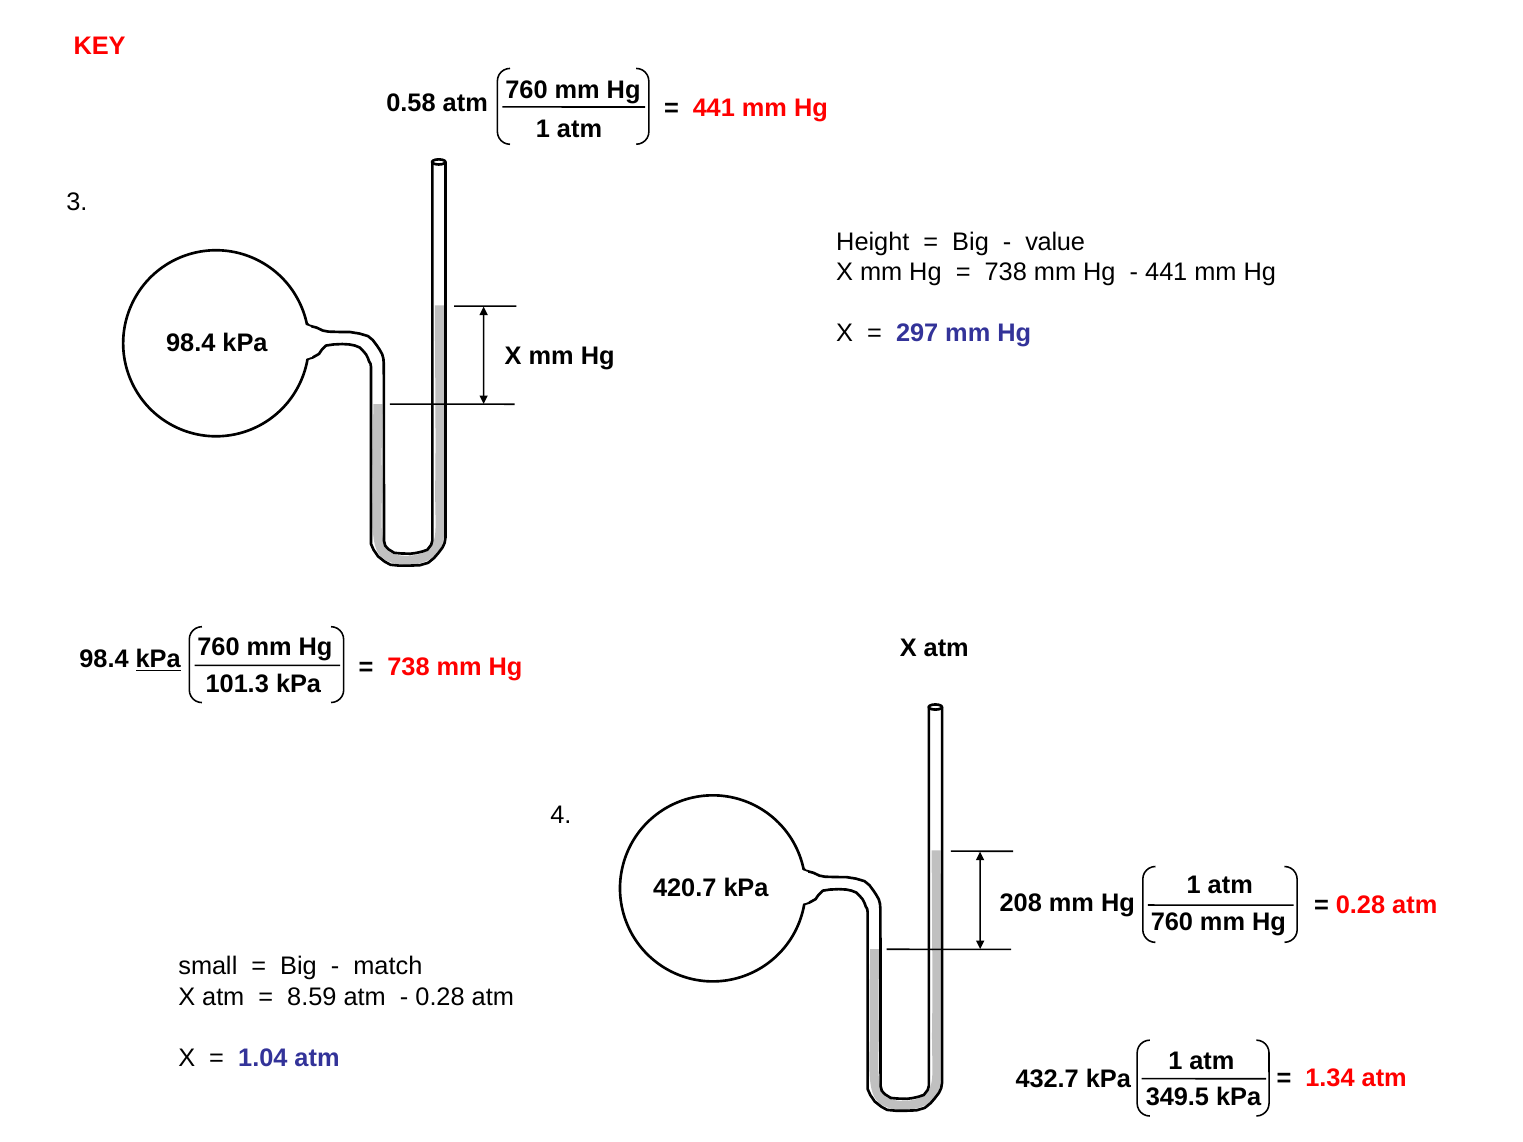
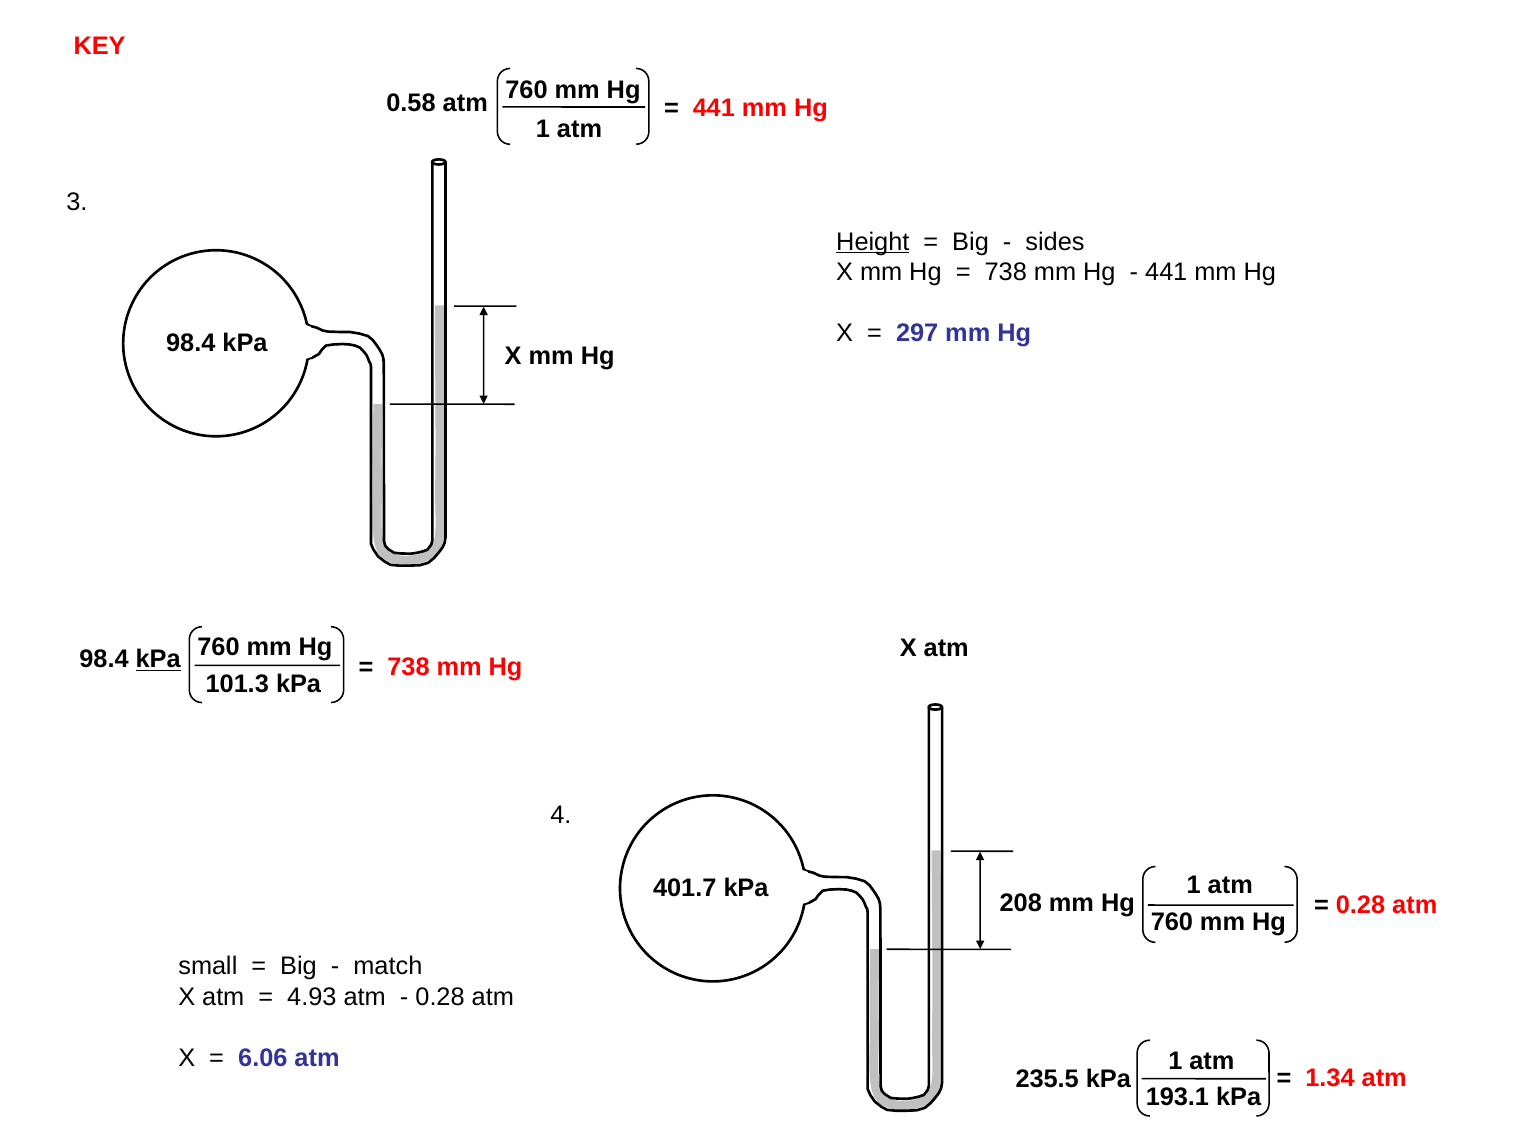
Height underline: none -> present
value: value -> sides
420.7: 420.7 -> 401.7
8.59: 8.59 -> 4.93
1.04: 1.04 -> 6.06
432.7: 432.7 -> 235.5
349.5: 349.5 -> 193.1
